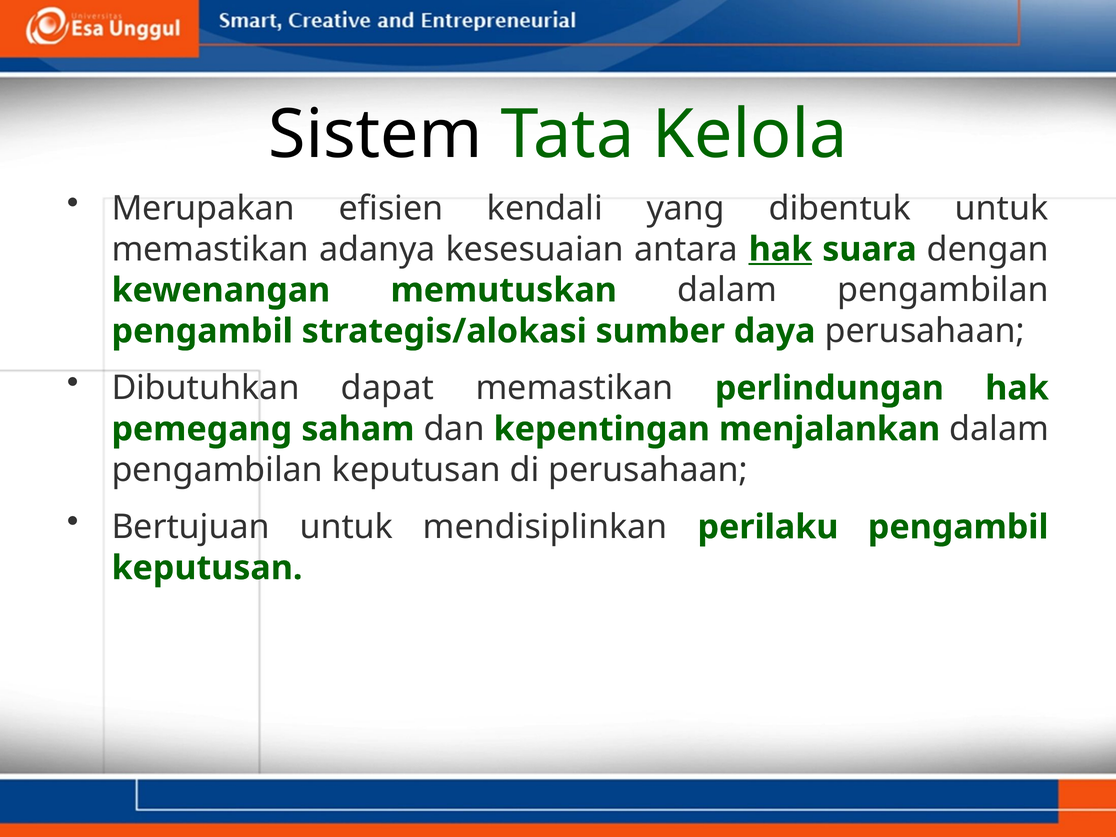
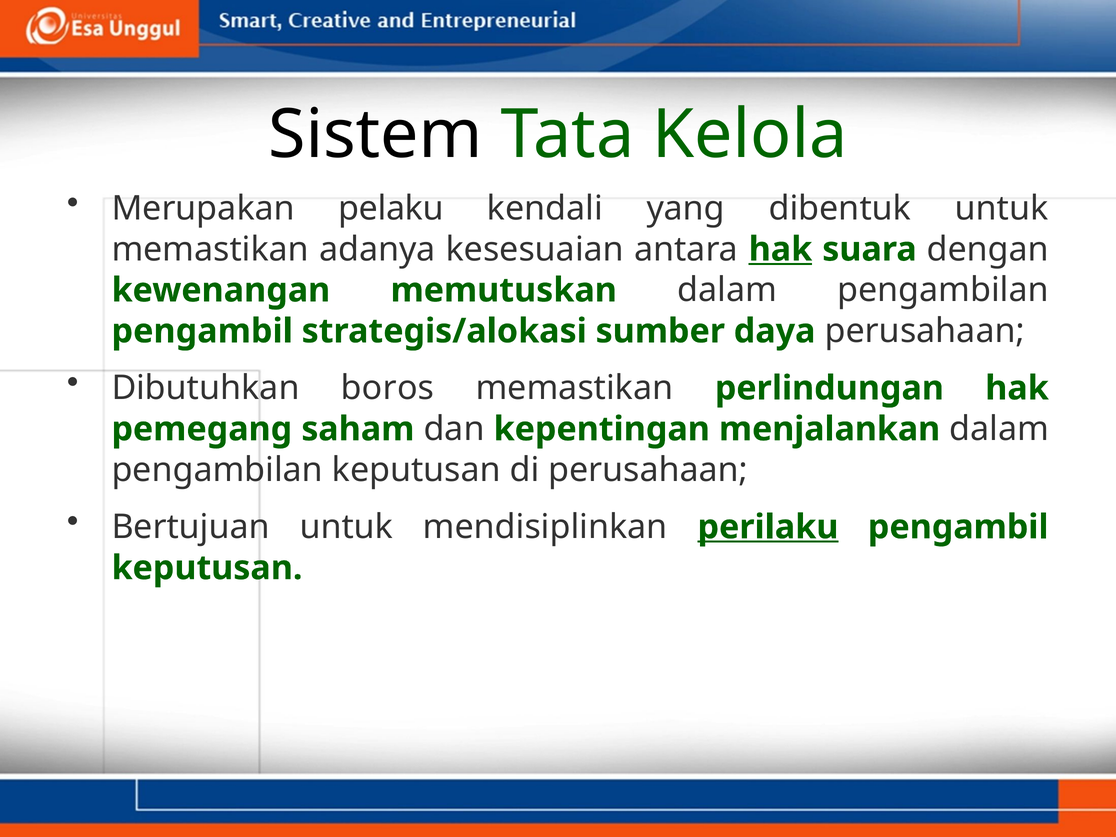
efisien: efisien -> pelaku
dapat: dapat -> boros
perilaku underline: none -> present
